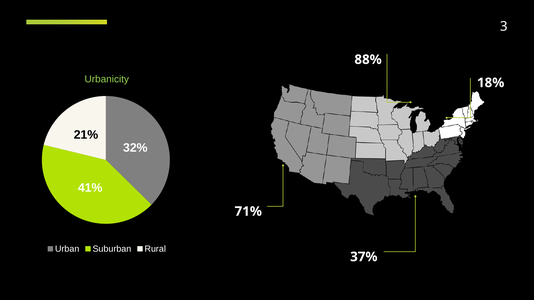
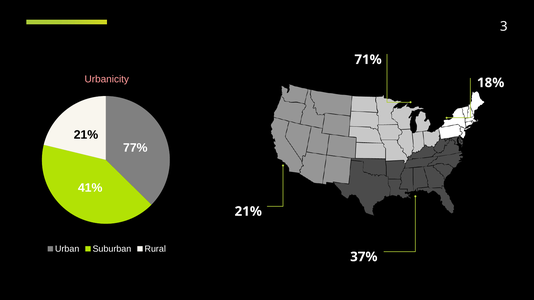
88%: 88% -> 71%
Urbanicity colour: light green -> pink
32%: 32% -> 77%
71% at (248, 212): 71% -> 21%
